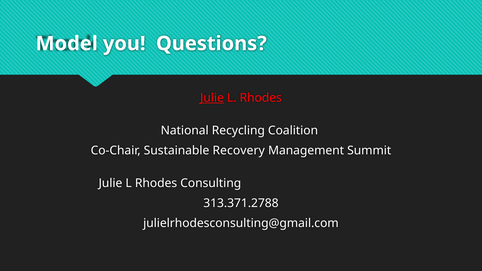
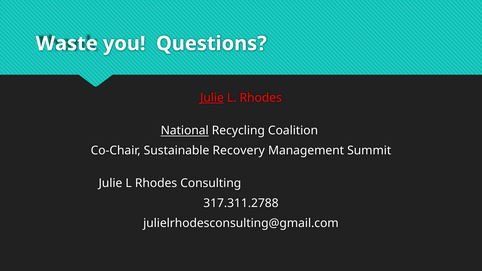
Model: Model -> Waste
National underline: none -> present
313.371.2788: 313.371.2788 -> 317.311.2788
